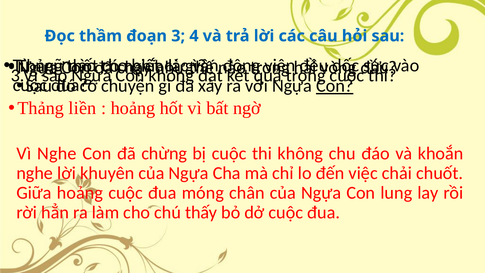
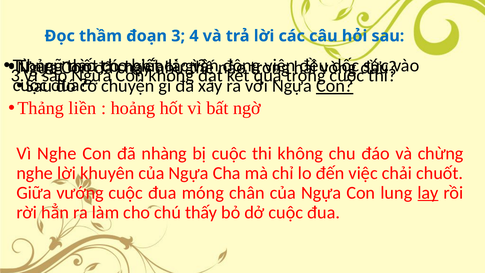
chừng: chừng -> nhàng
khoắn: khoắn -> chừng
Giữa hoảng: hoảng -> vướng
lay underline: none -> present
